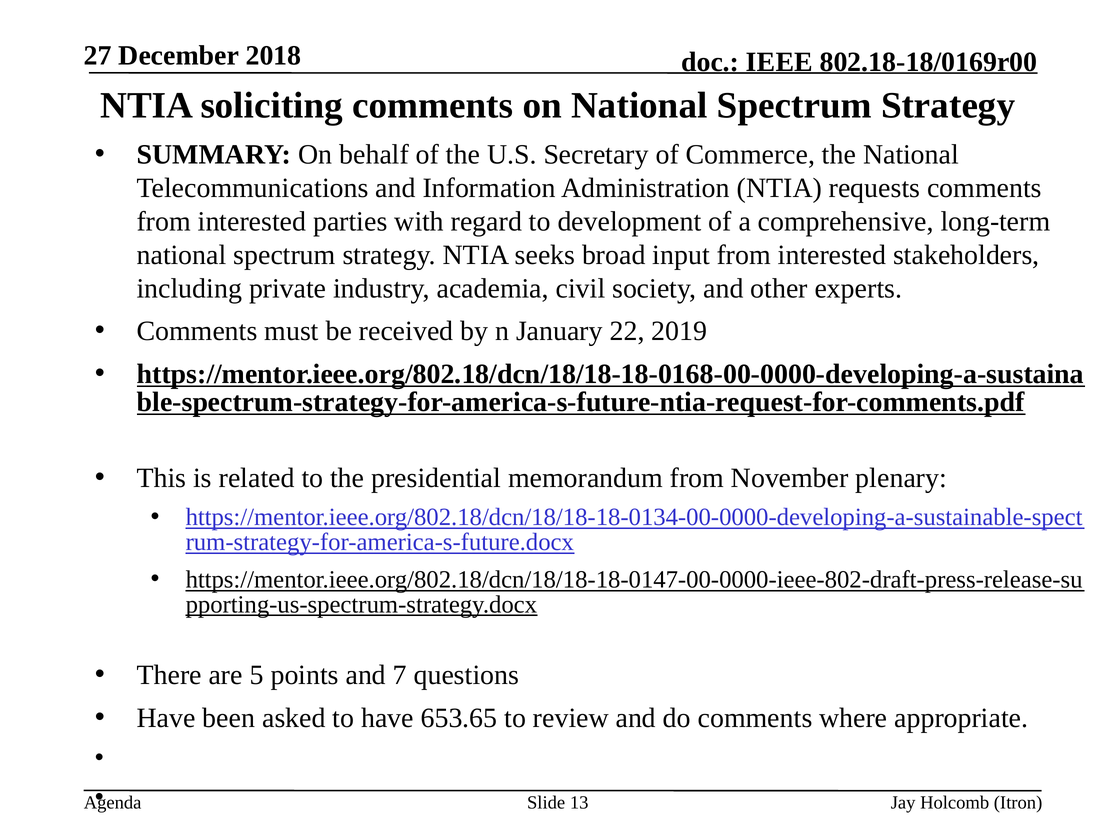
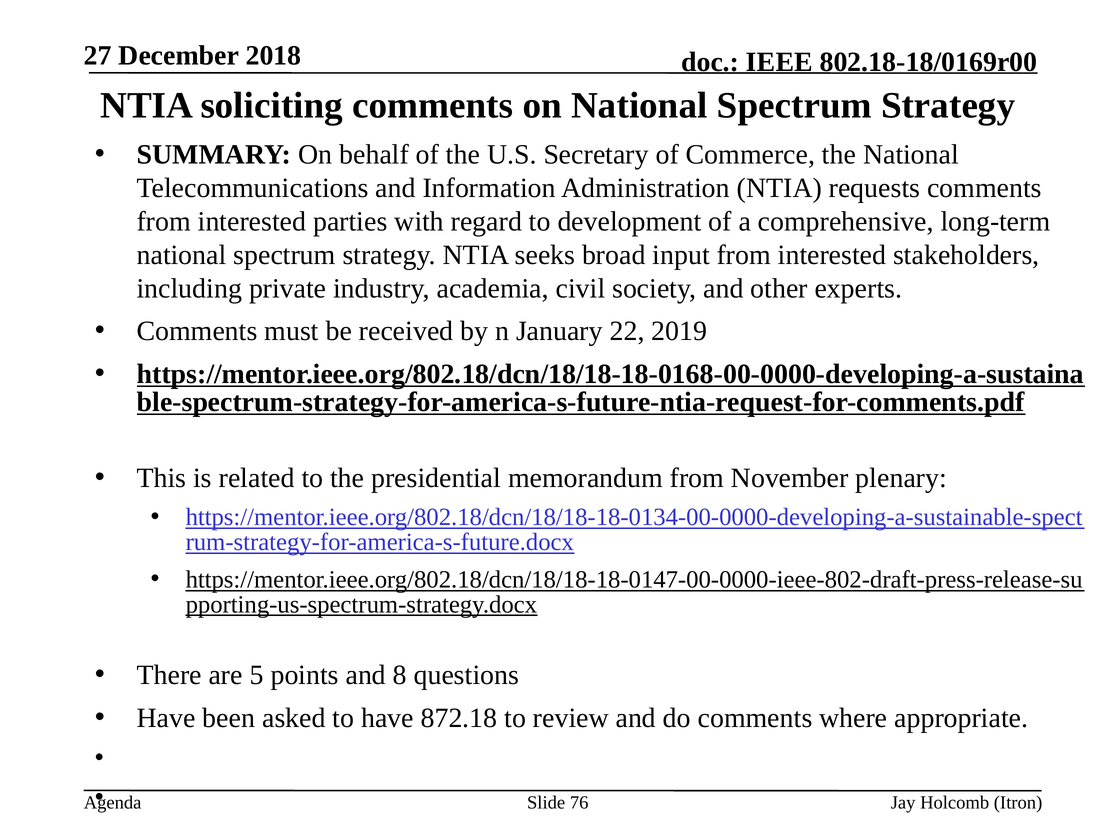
7: 7 -> 8
653.65: 653.65 -> 872.18
13: 13 -> 76
